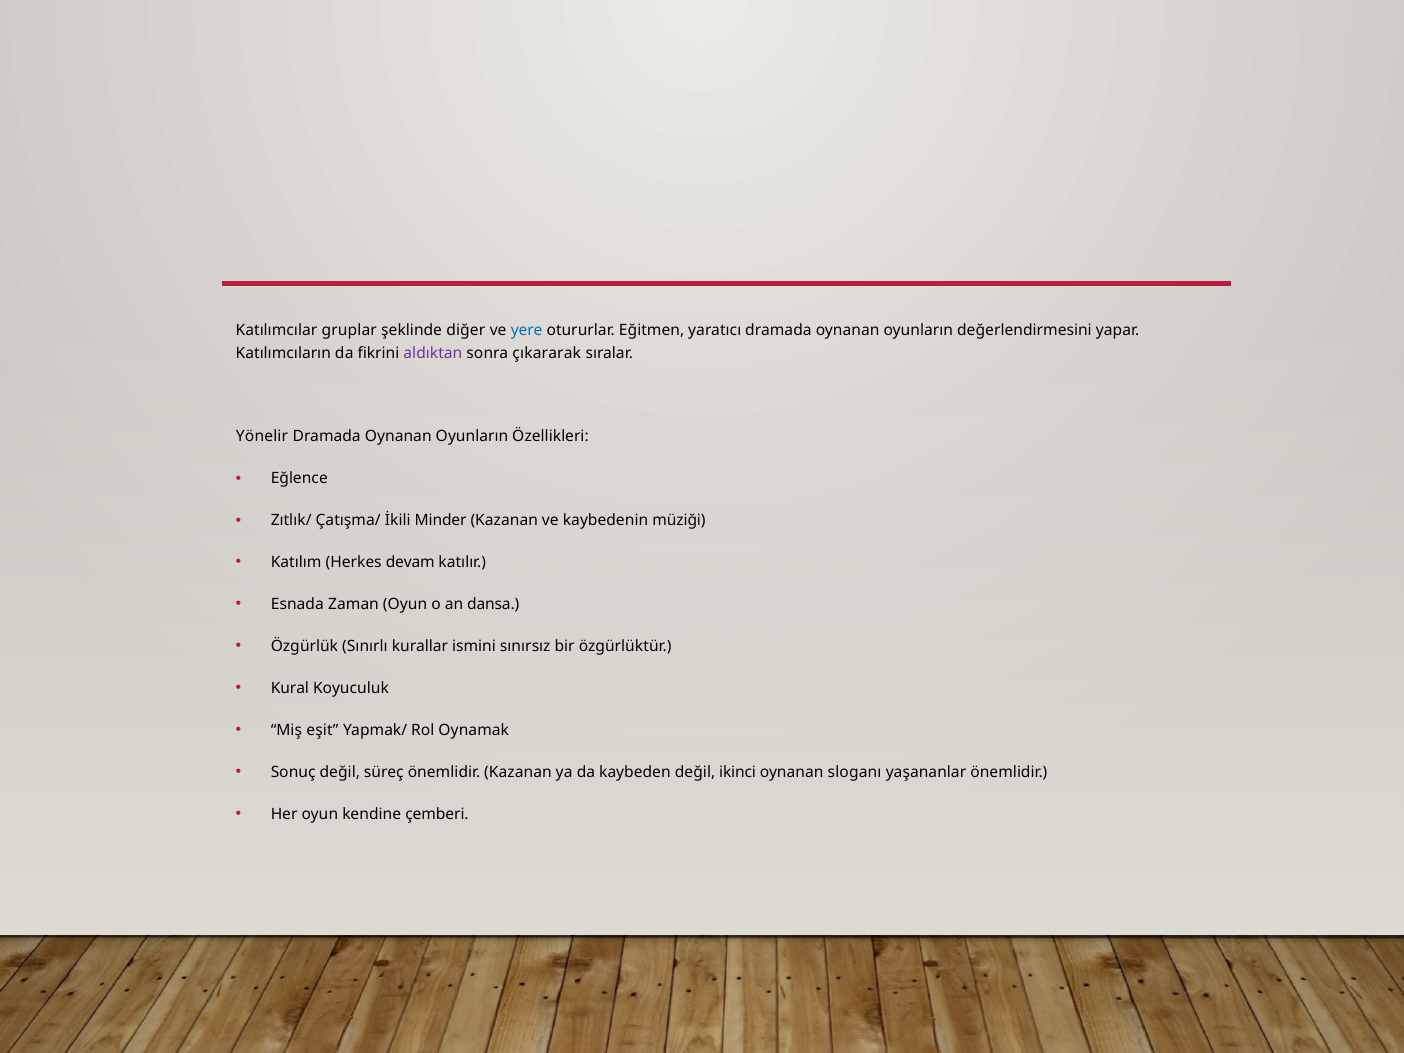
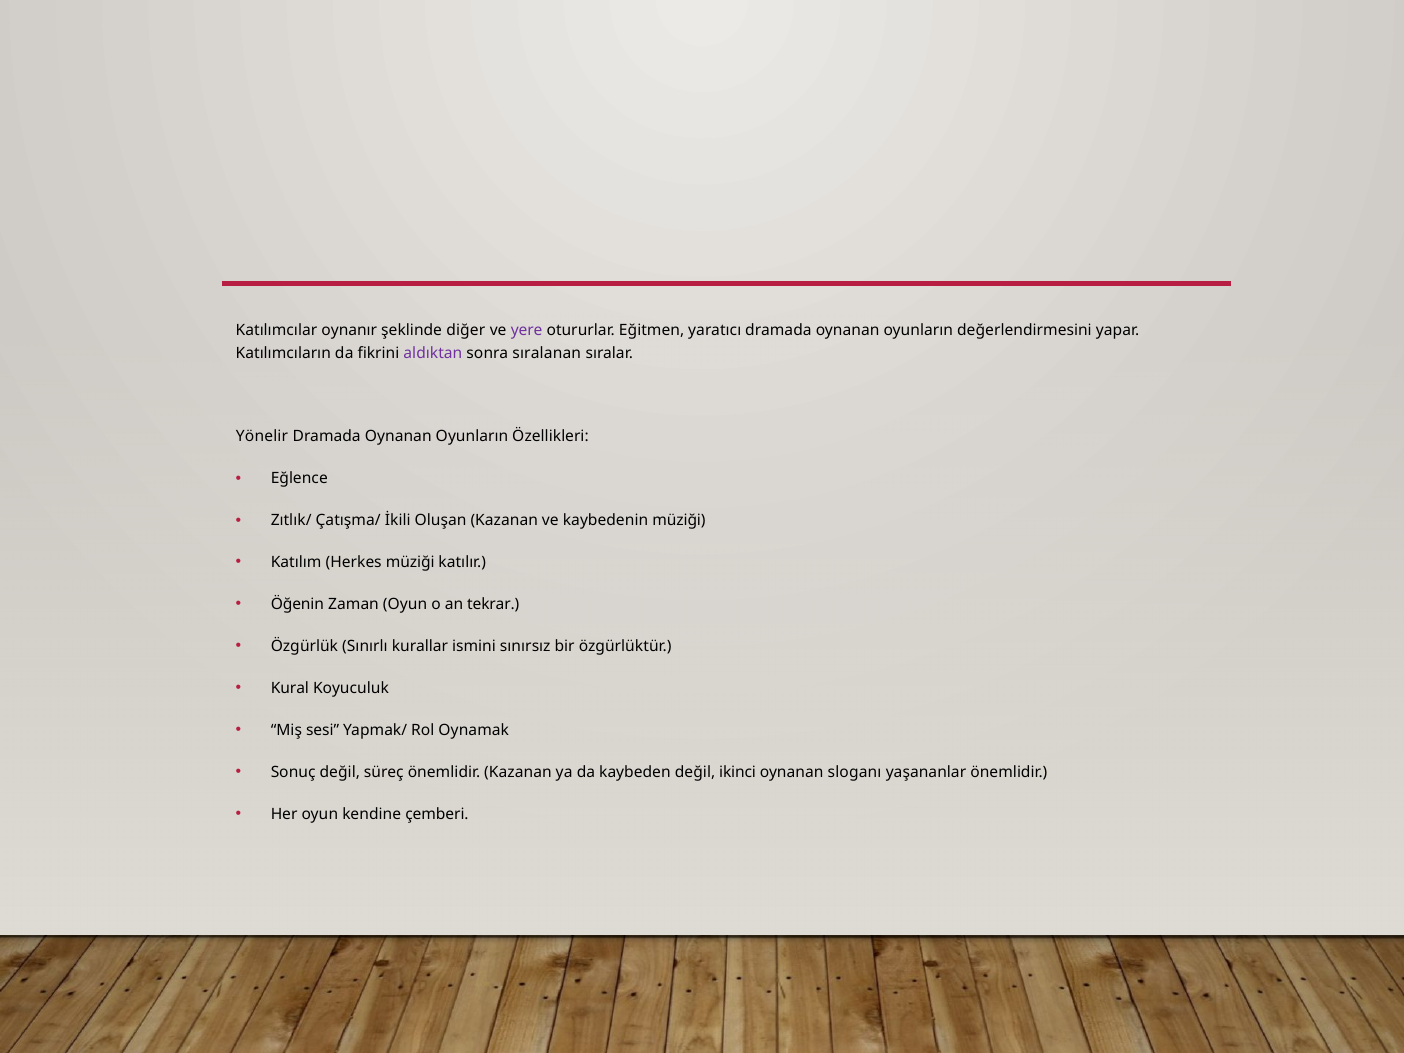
gruplar: gruplar -> oynanır
yere colour: blue -> purple
çıkararak: çıkararak -> sıralanan
Minder: Minder -> Oluşan
Herkes devam: devam -> müziği
Esnada: Esnada -> Öğenin
dansa: dansa -> tekrar
eşit: eşit -> sesi
